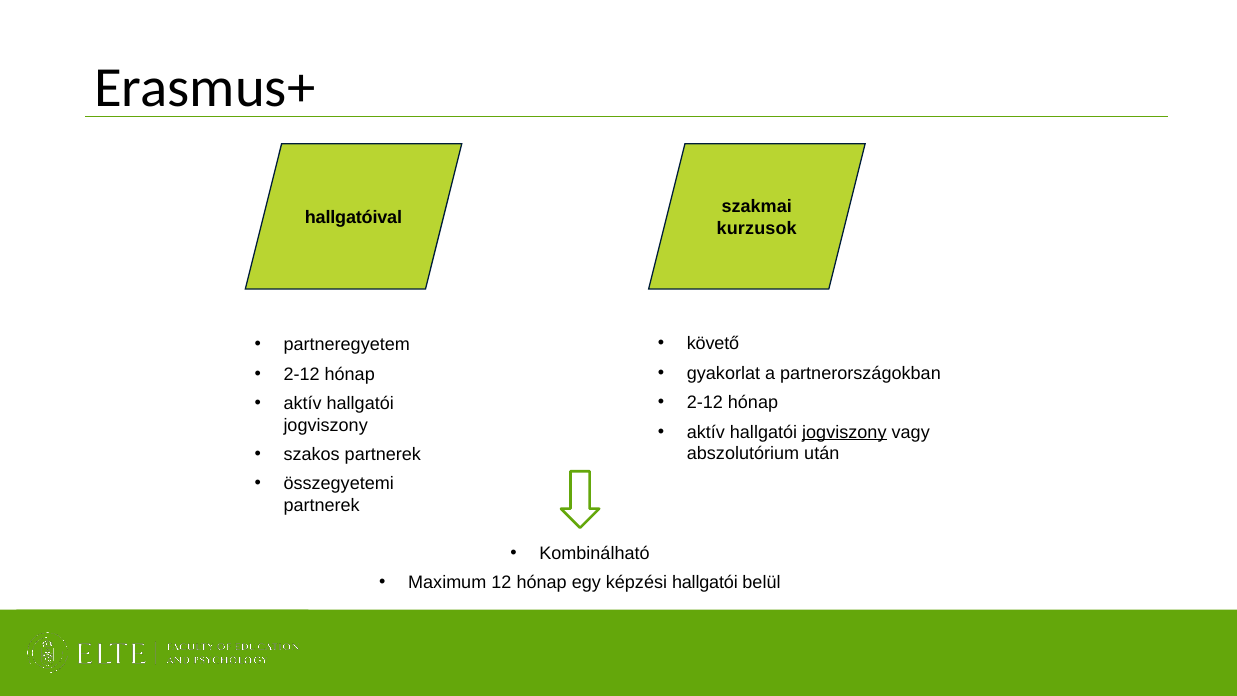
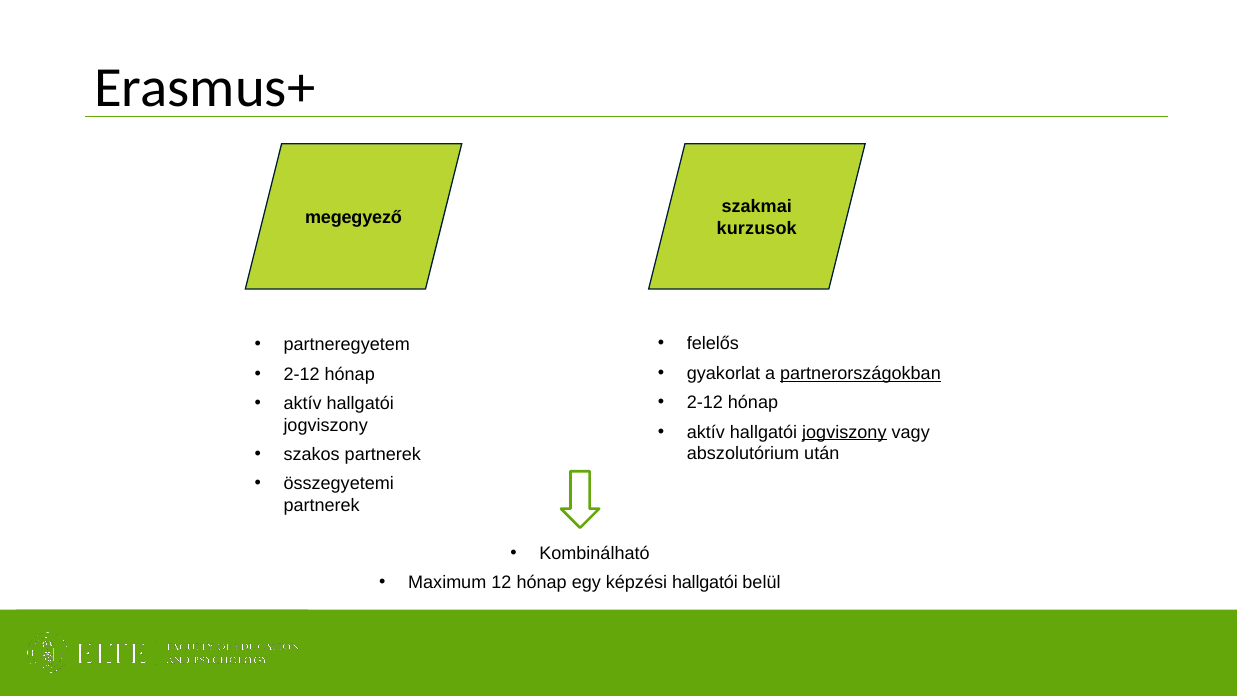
hallgatóival: hallgatóival -> megegyező
követő: követő -> felelős
partnerországokban underline: none -> present
